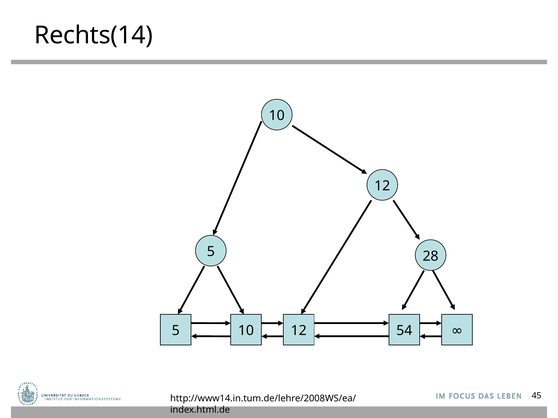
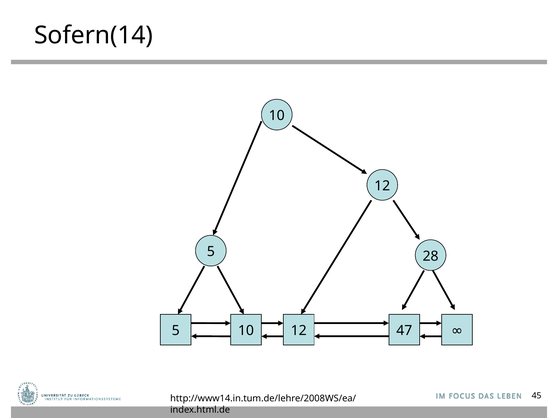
Rechts(14: Rechts(14 -> Sofern(14
54: 54 -> 47
